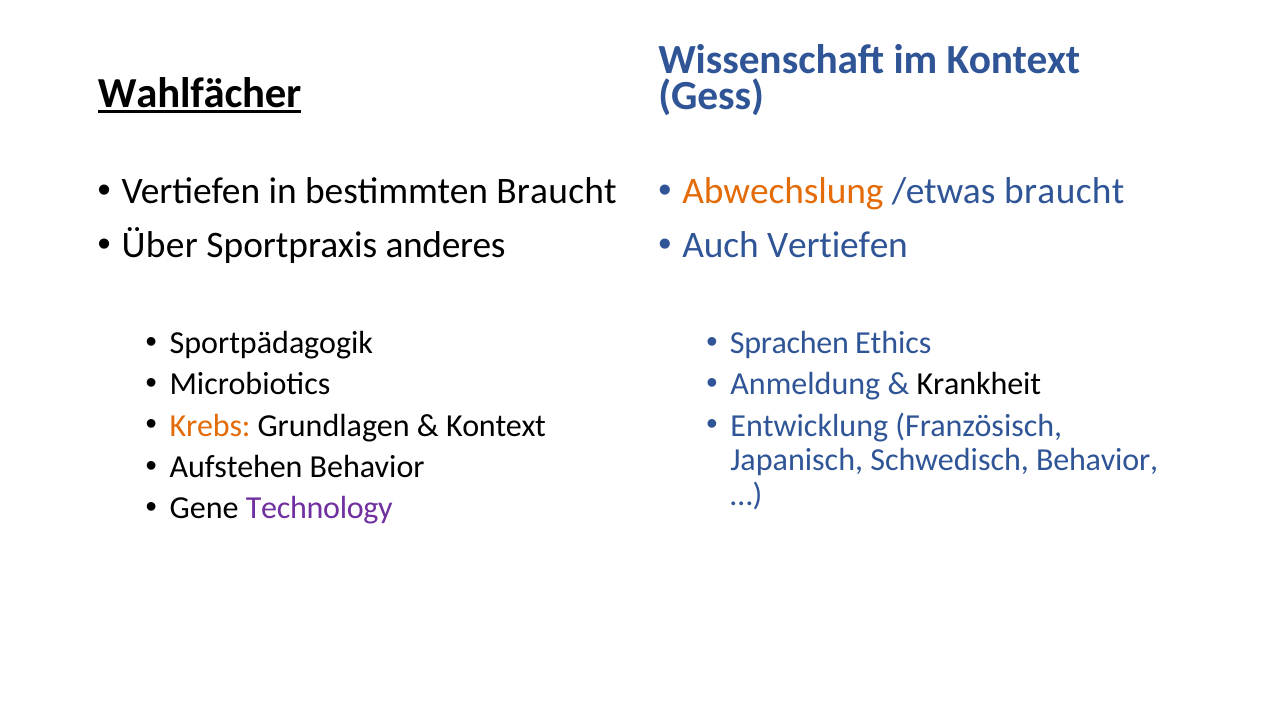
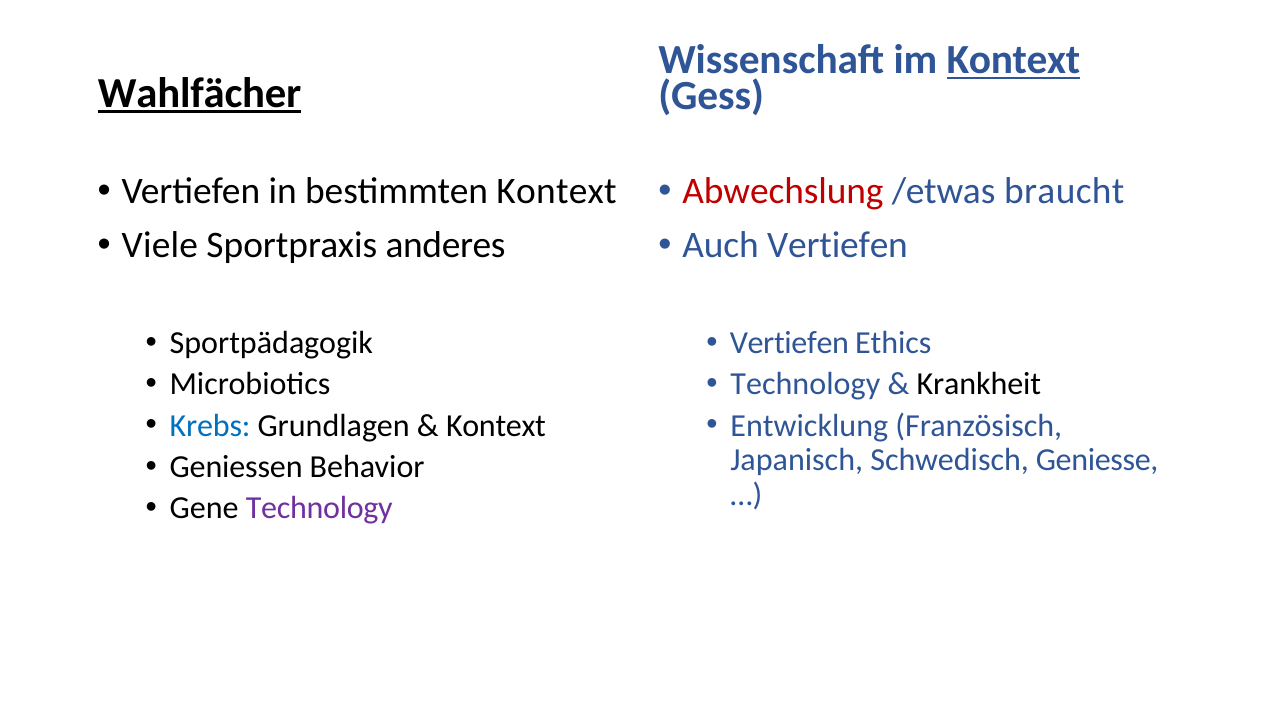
Kontext at (1013, 60) underline: none -> present
bestimmten Braucht: Braucht -> Kontext
Abwechslung colour: orange -> red
Über: Über -> Viele
Sprachen at (789, 343): Sprachen -> Vertiefen
Anmeldung at (805, 384): Anmeldung -> Technology
Krebs colour: orange -> blue
Schwedisch Behavior: Behavior -> Geniesse
Aufstehen: Aufstehen -> Geniessen
